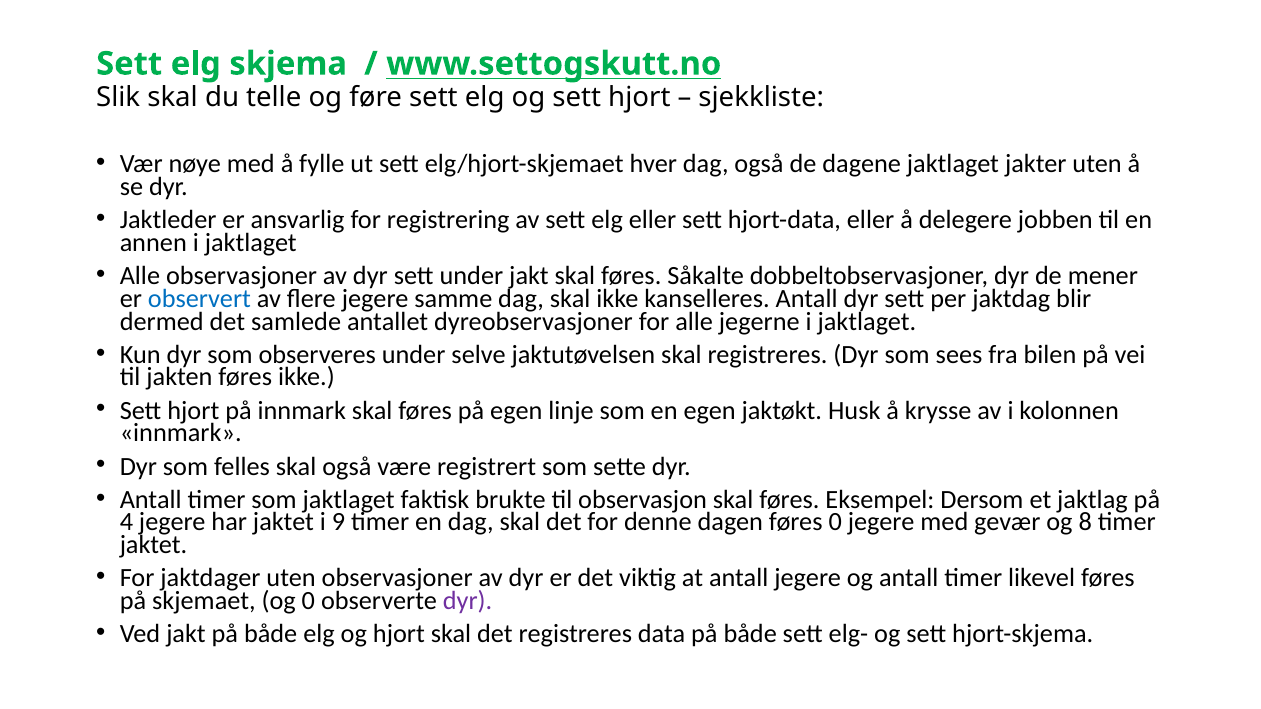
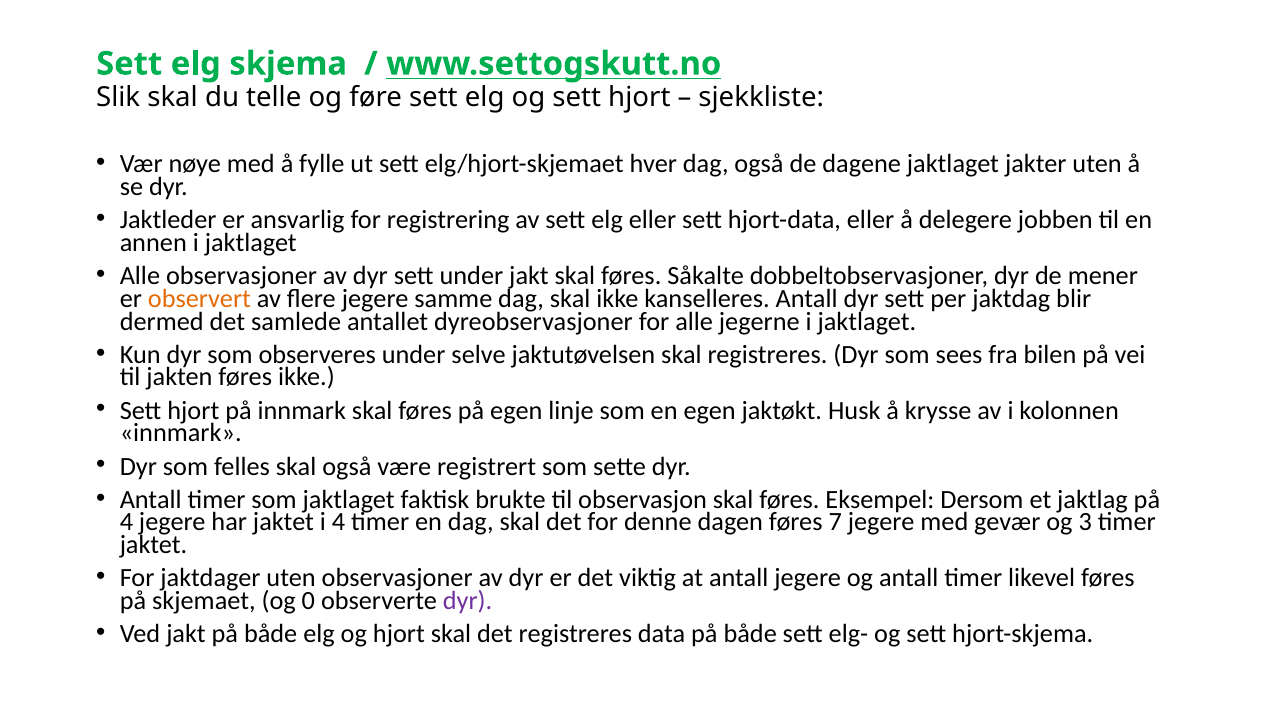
observert colour: blue -> orange
i 9: 9 -> 4
føres 0: 0 -> 7
8: 8 -> 3
